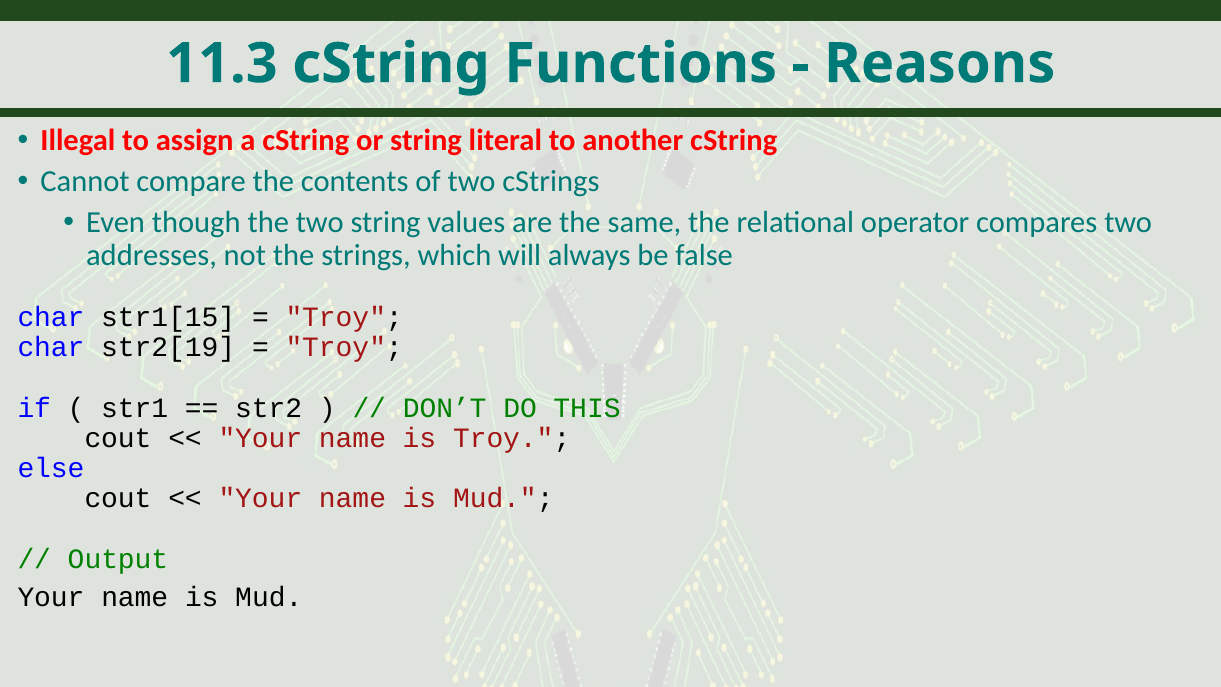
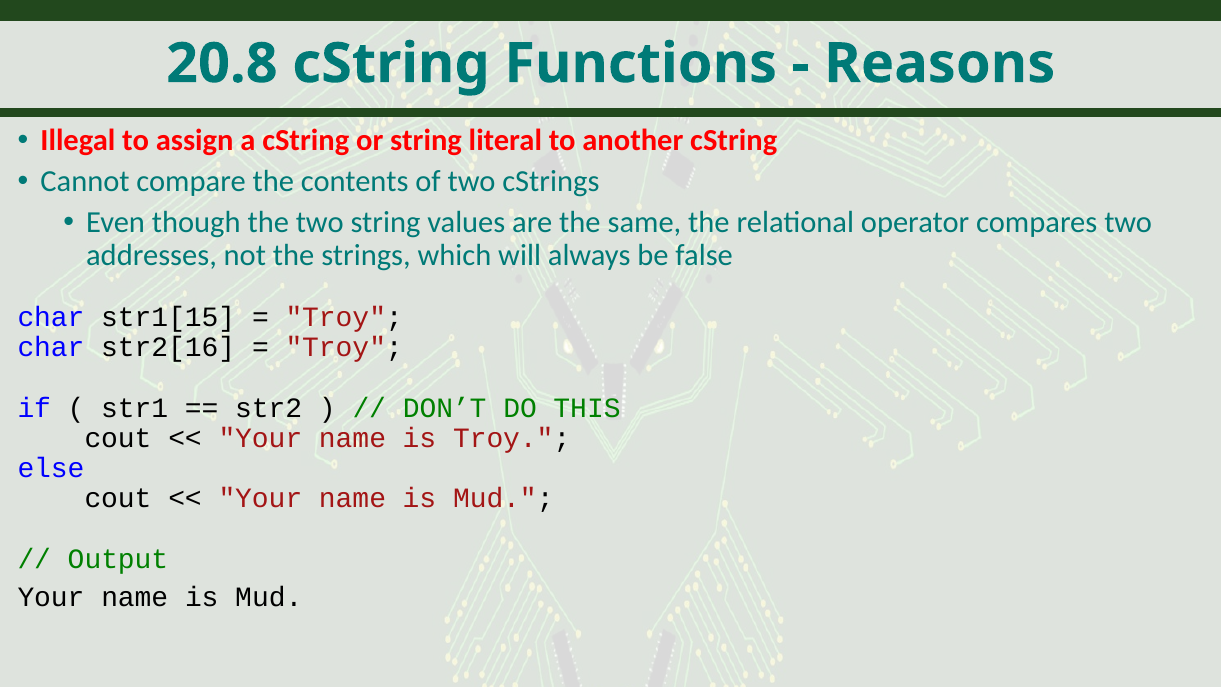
11.3: 11.3 -> 20.8
str2[19: str2[19 -> str2[16
